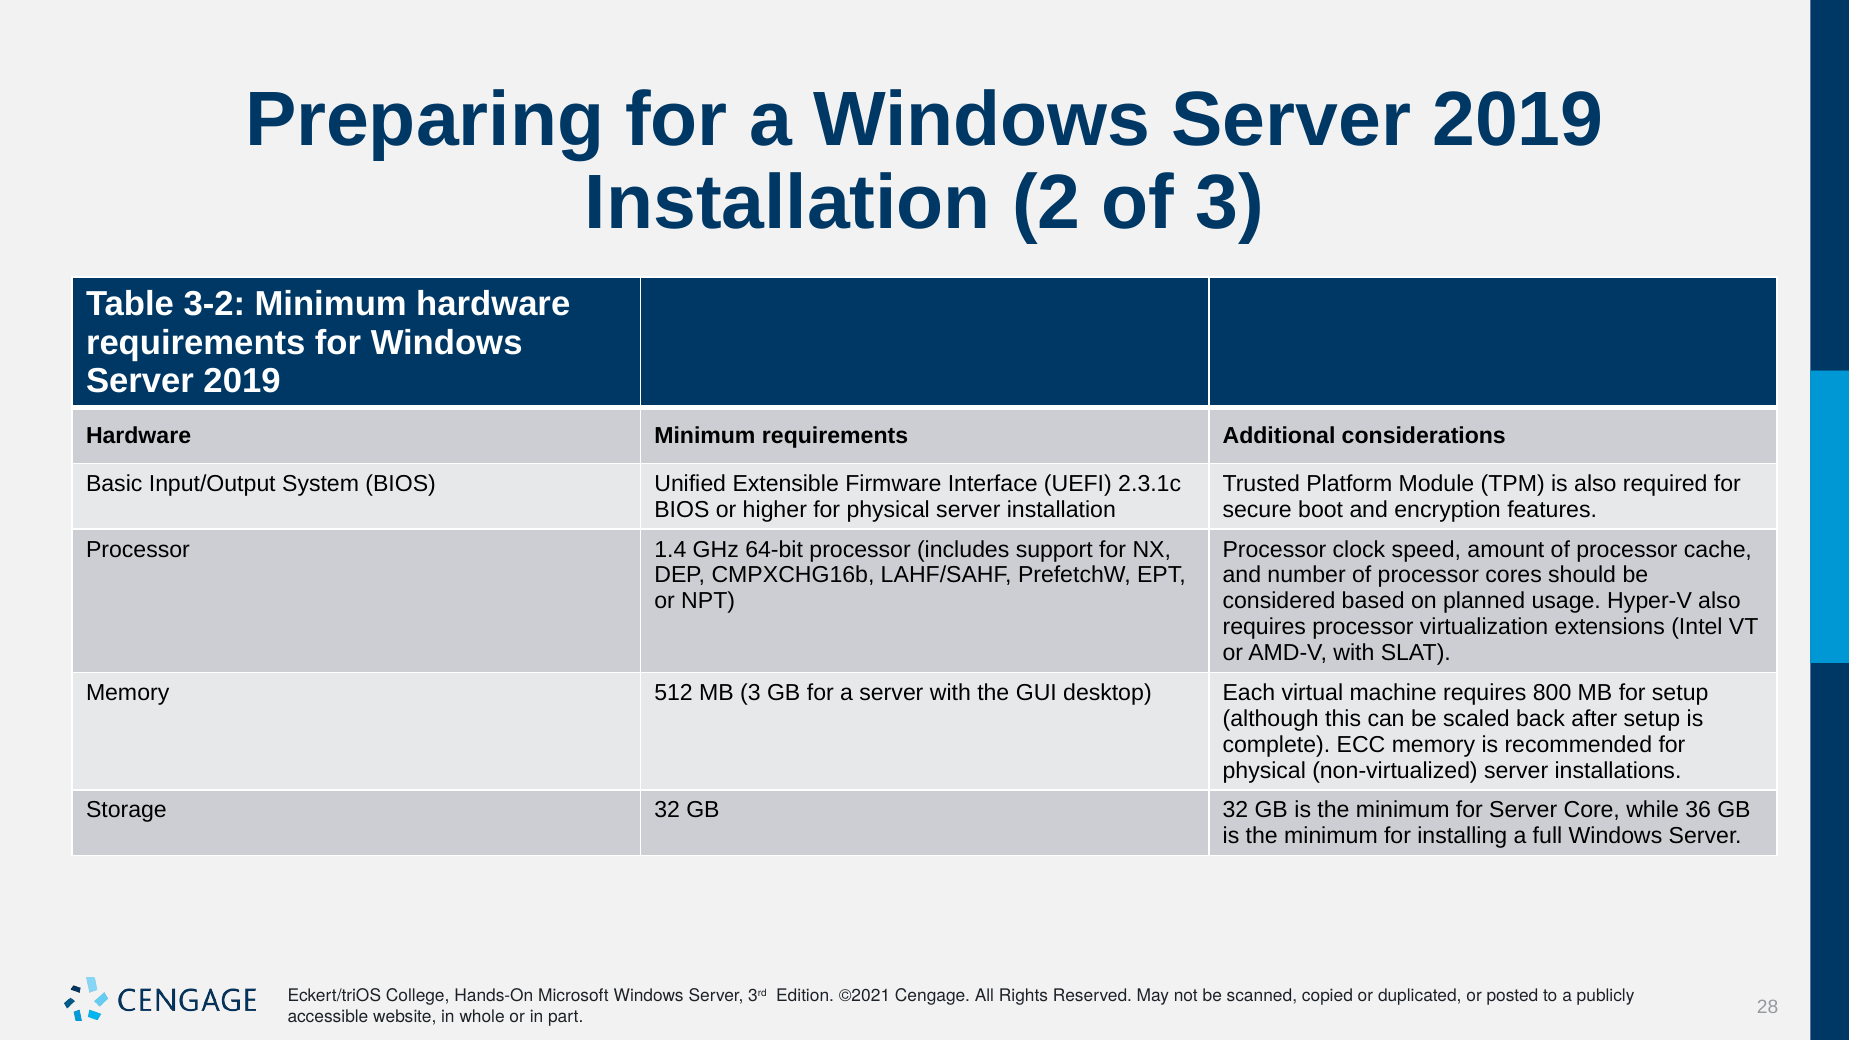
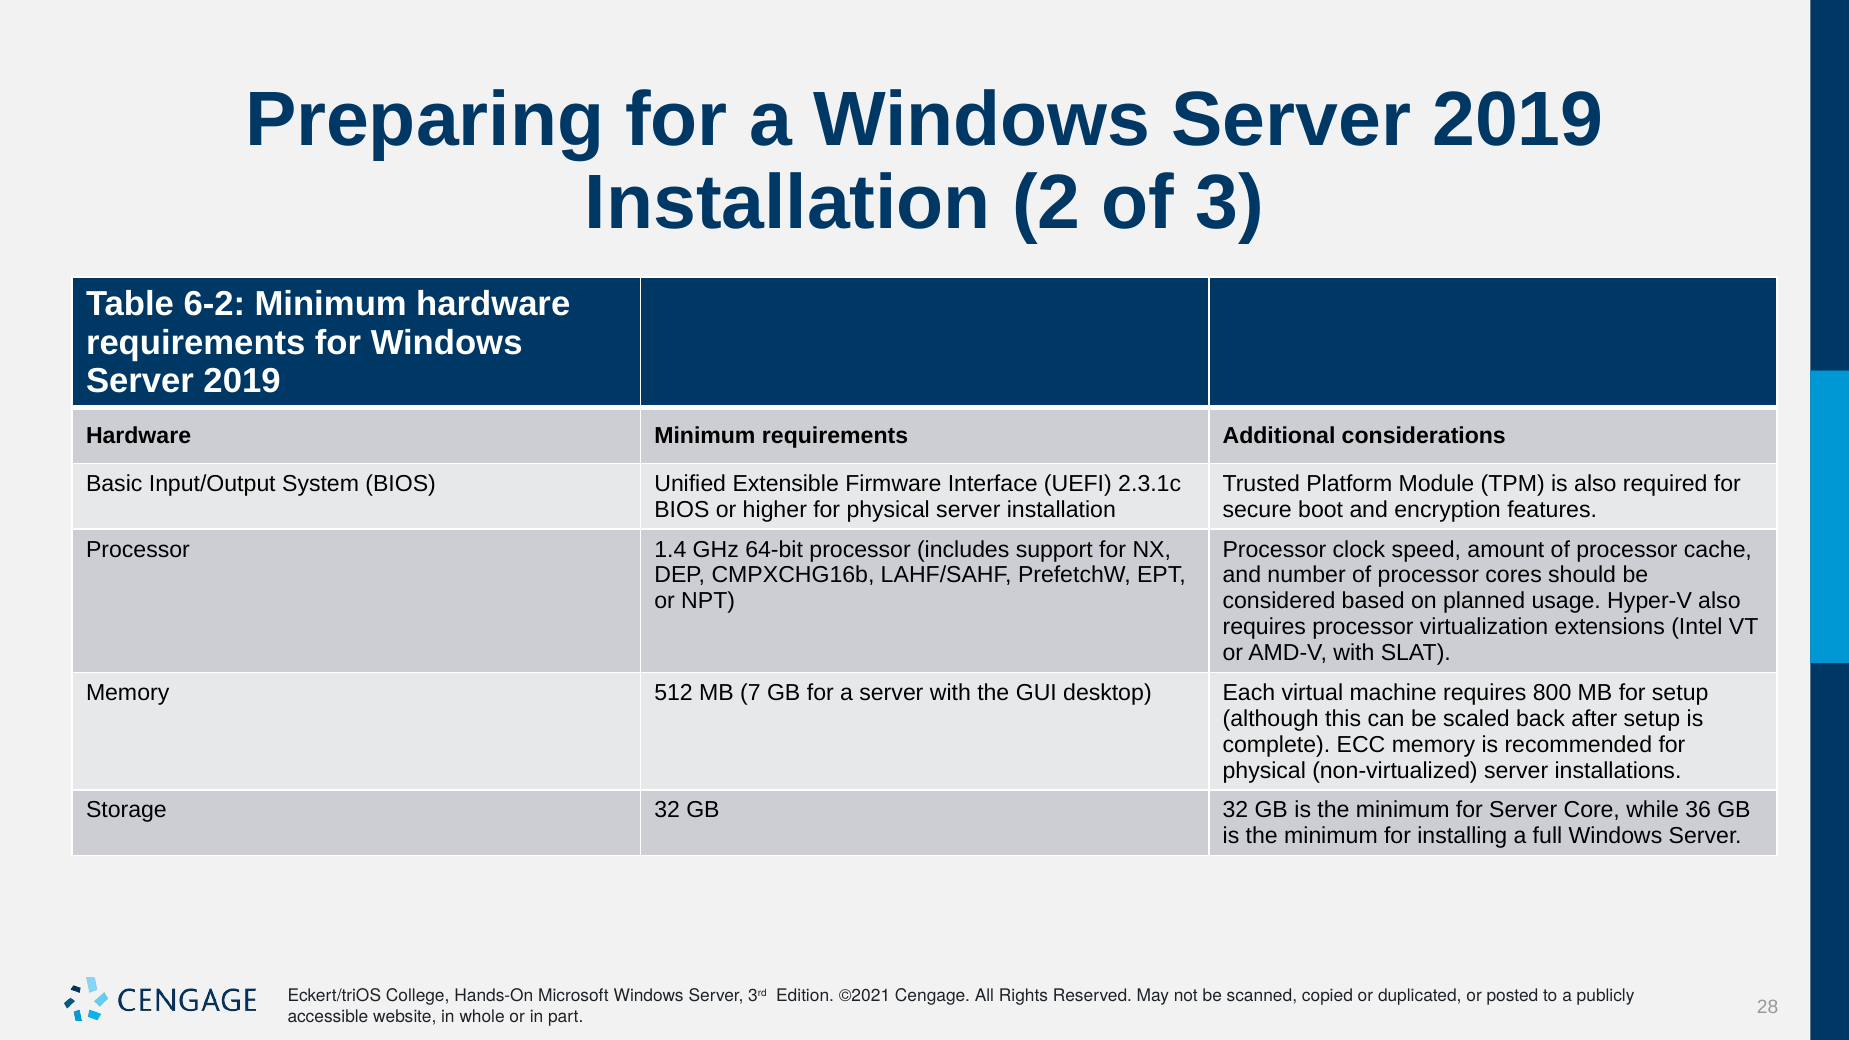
3-2: 3-2 -> 6-2
MB 3: 3 -> 7
